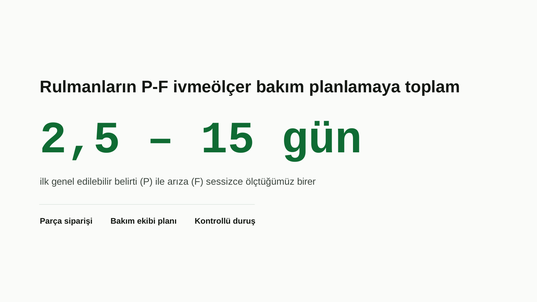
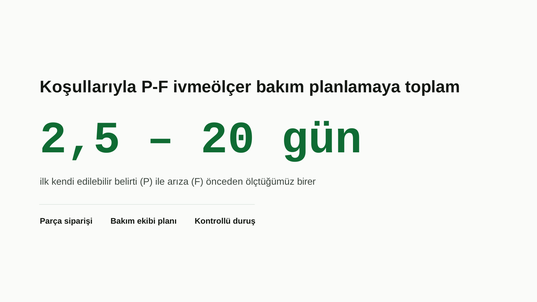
Rulmanların: Rulmanların -> Koşullarıyla
15: 15 -> 20
genel: genel -> kendi
sessizce: sessizce -> önceden
